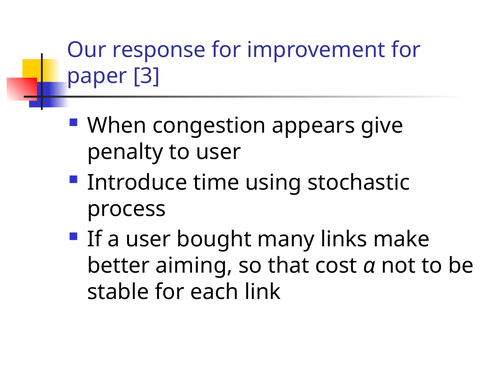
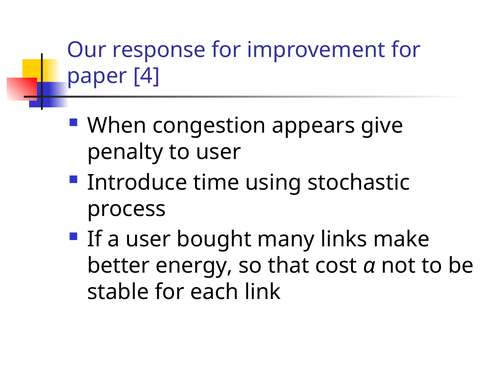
3: 3 -> 4
aiming: aiming -> energy
